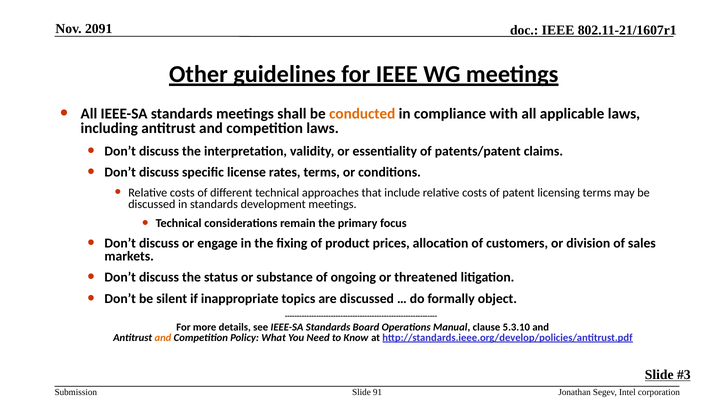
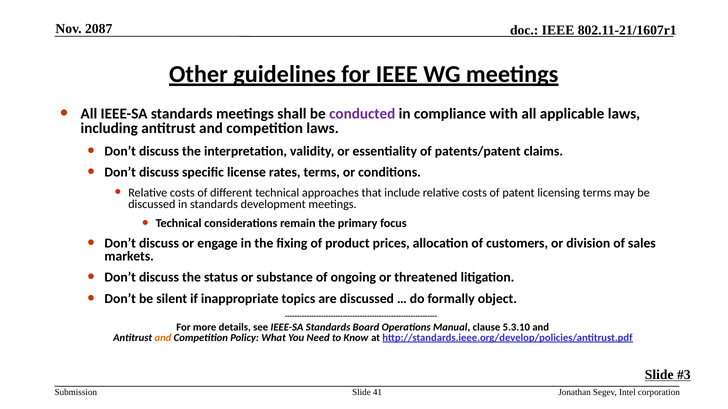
2091: 2091 -> 2087
conducted colour: orange -> purple
91: 91 -> 41
